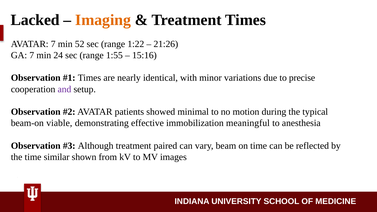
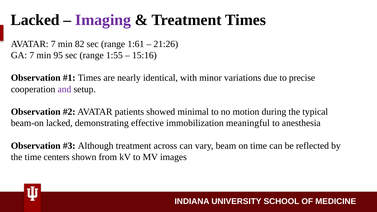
Imaging colour: orange -> purple
52: 52 -> 82
1:22: 1:22 -> 1:61
24: 24 -> 95
beam-on viable: viable -> lacked
paired: paired -> across
similar: similar -> centers
